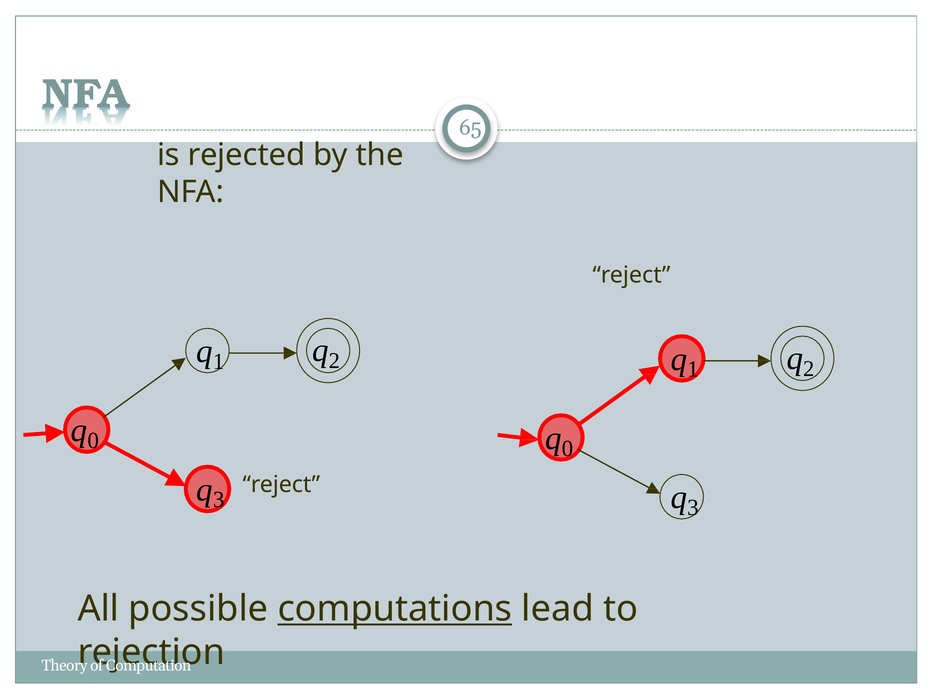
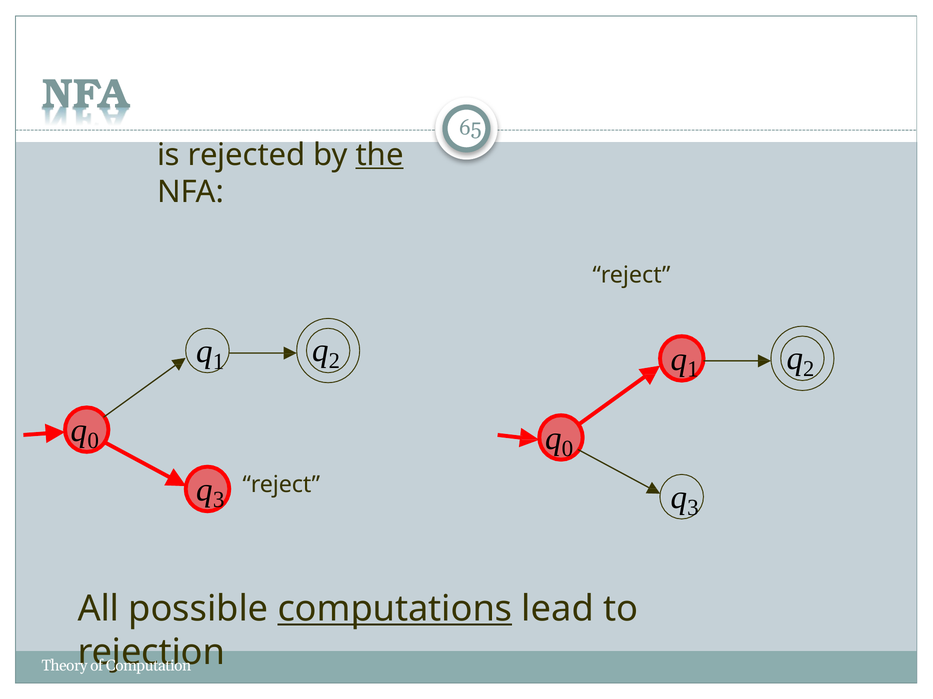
the underline: none -> present
